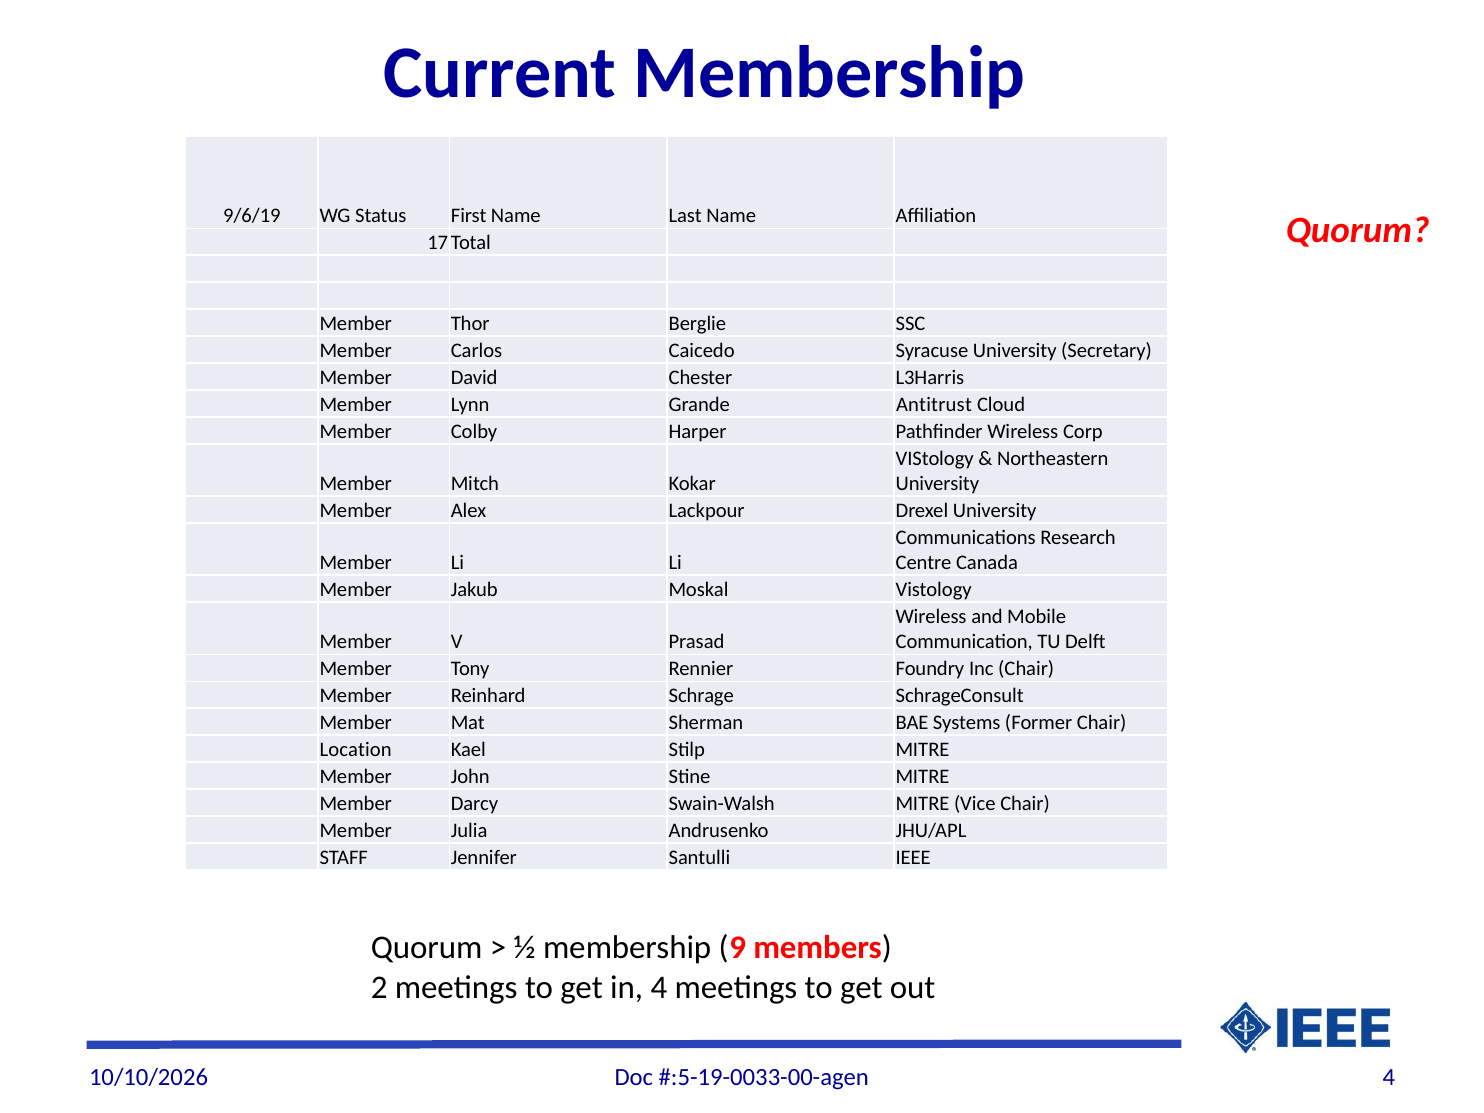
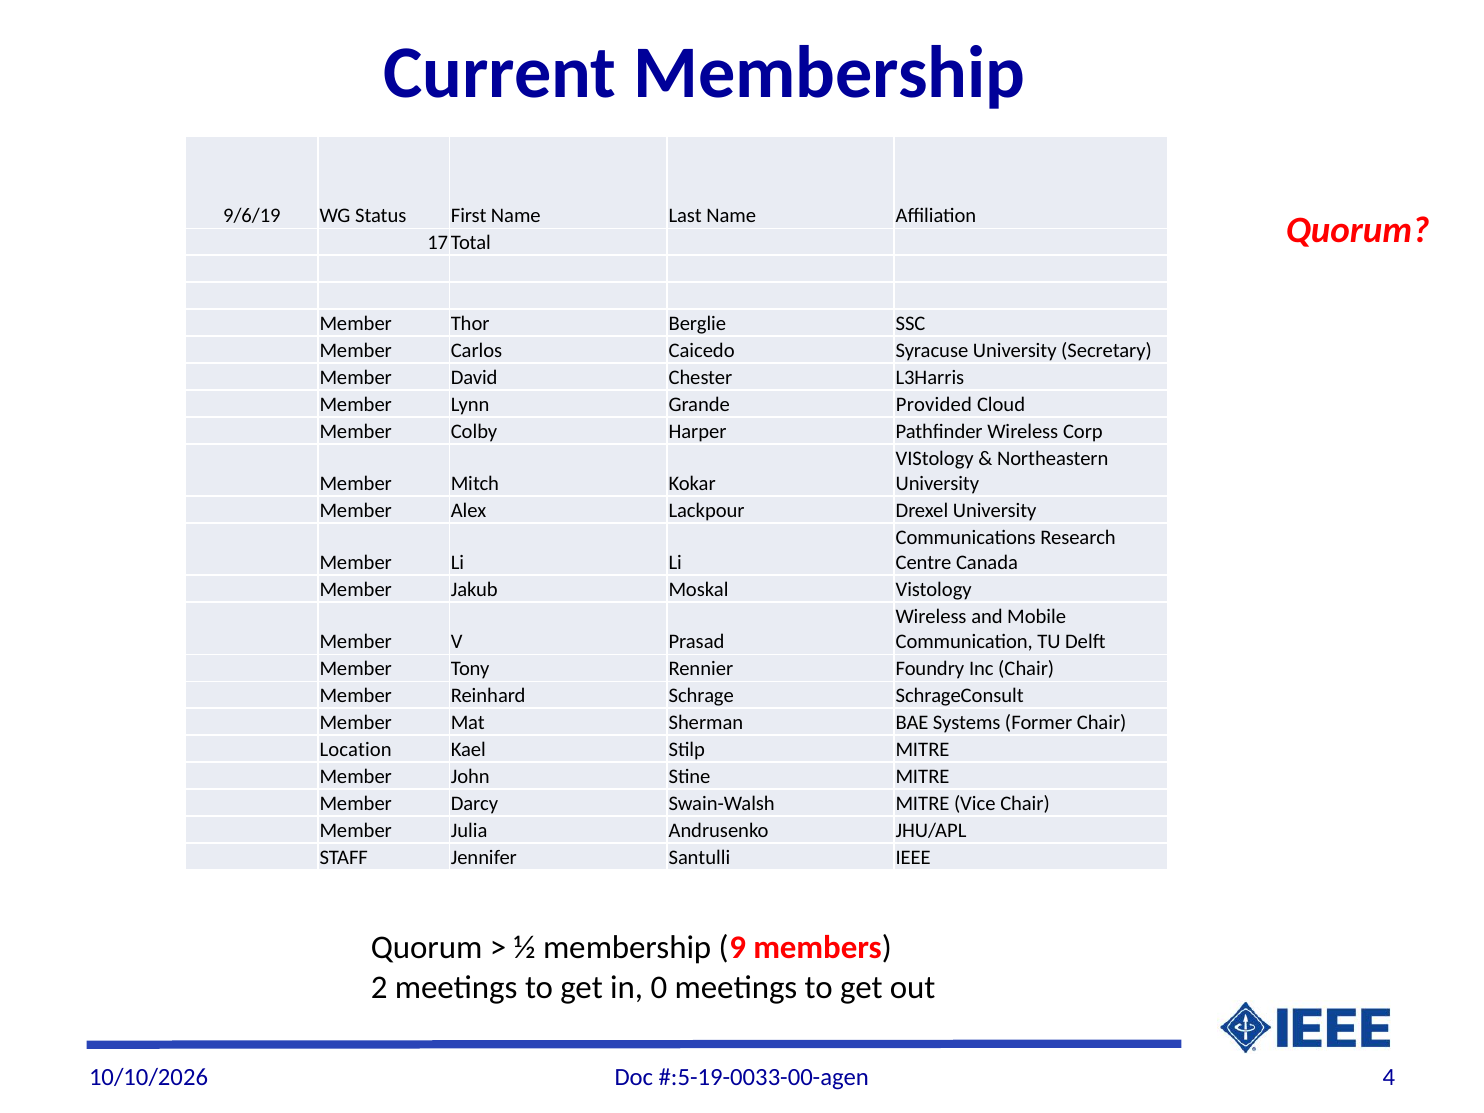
Antitrust: Antitrust -> Provided
in 4: 4 -> 0
